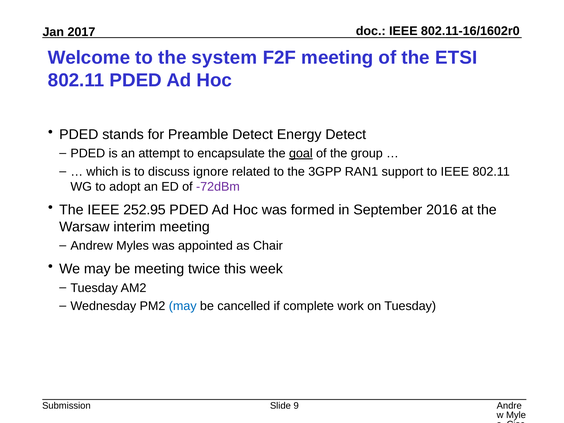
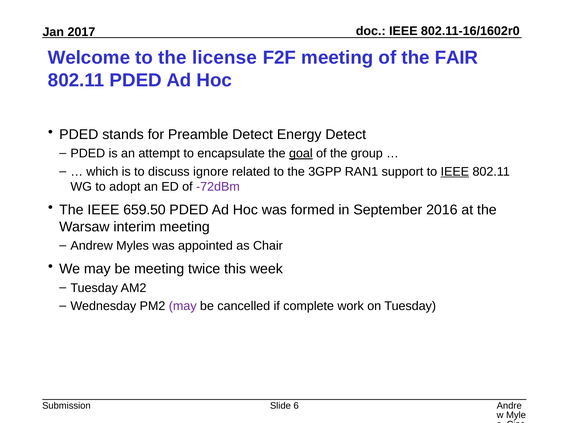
system: system -> license
ETSI: ETSI -> FAIR
IEEE at (455, 172) underline: none -> present
252.95: 252.95 -> 659.50
may at (183, 306) colour: blue -> purple
9: 9 -> 6
